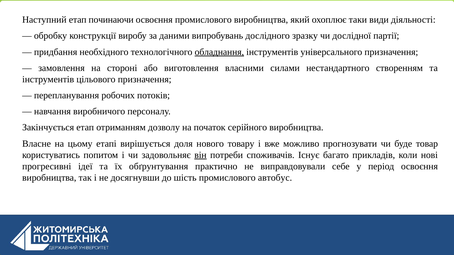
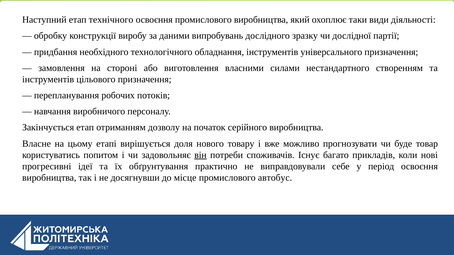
починаючи: починаючи -> технічного
обладнання underline: present -> none
шість: шість -> місце
